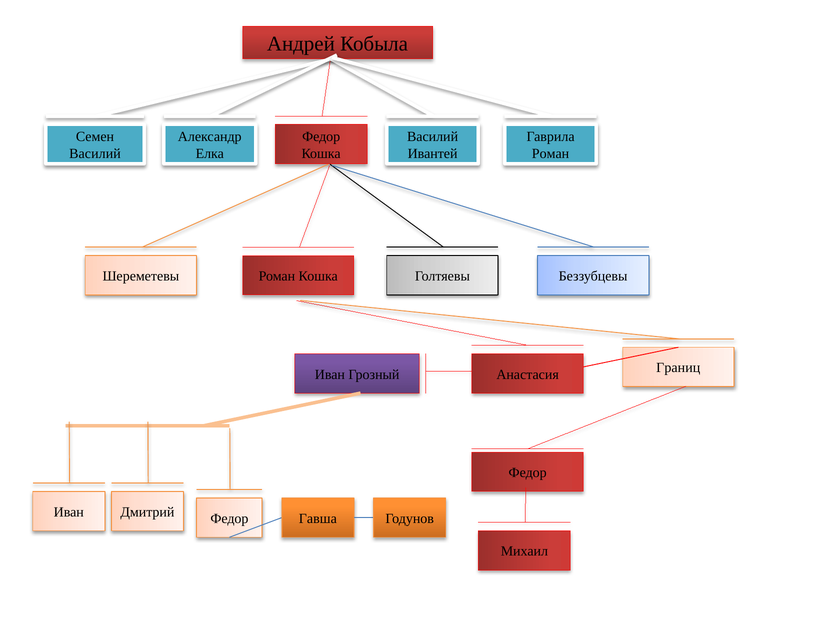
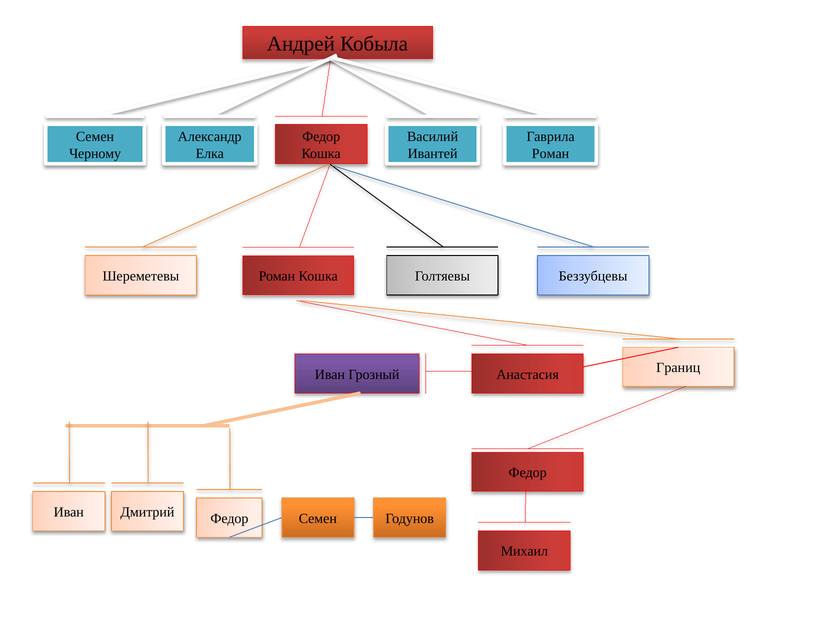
Василий at (95, 154): Василий -> Черному
Иван Гавша: Гавша -> Семен
